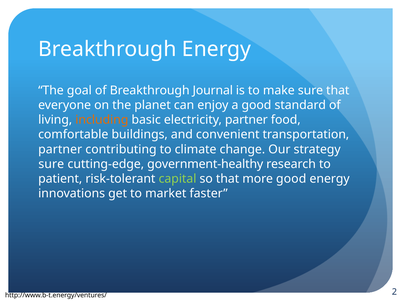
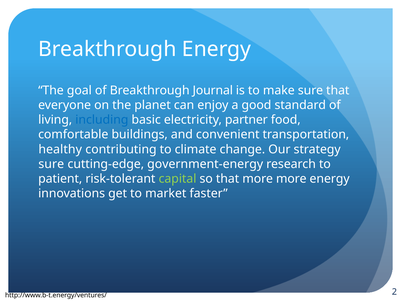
including colour: orange -> blue
partner at (60, 149): partner -> healthy
government-healthy: government-healthy -> government-energy
more good: good -> more
